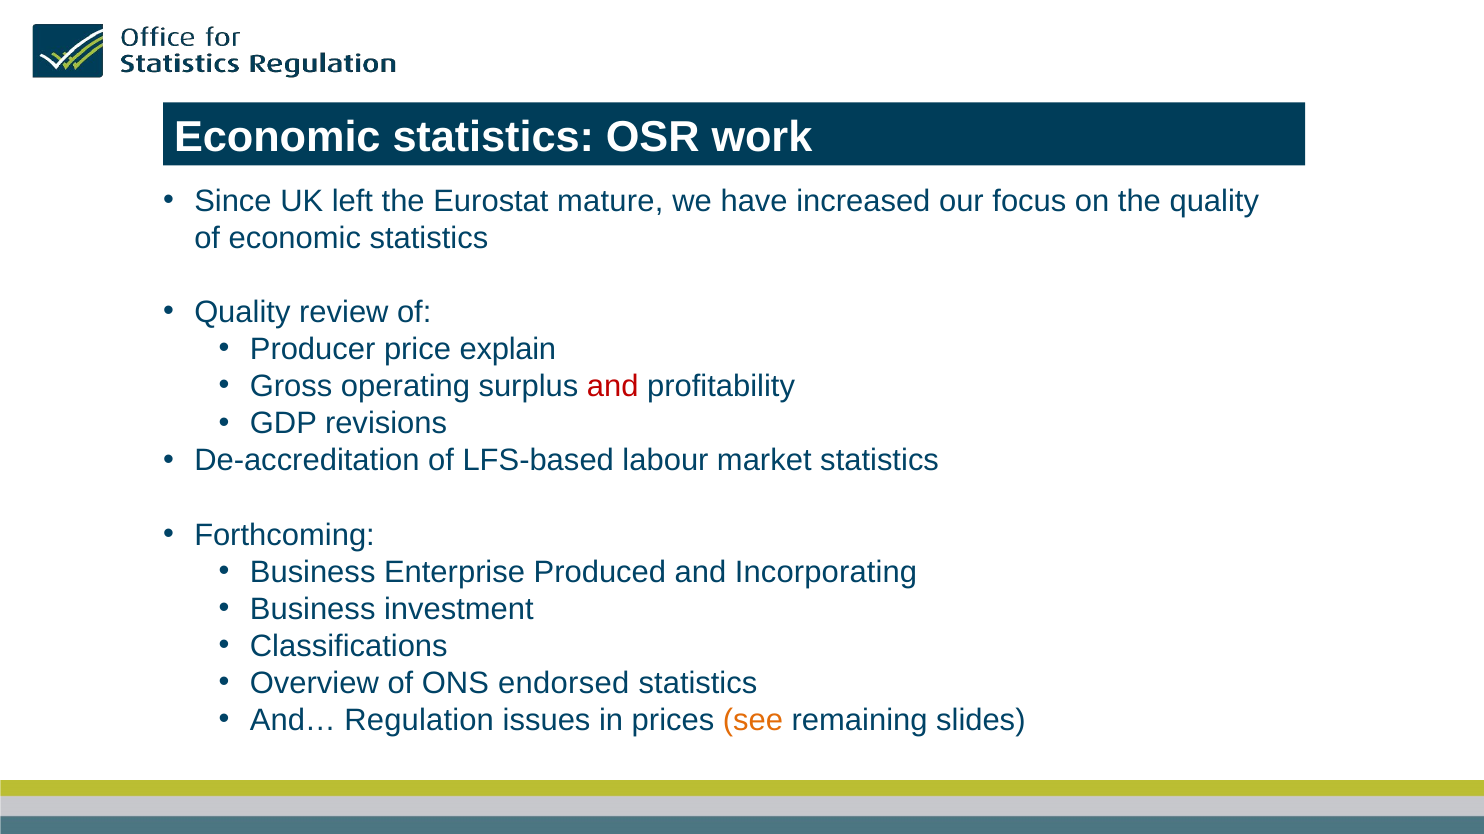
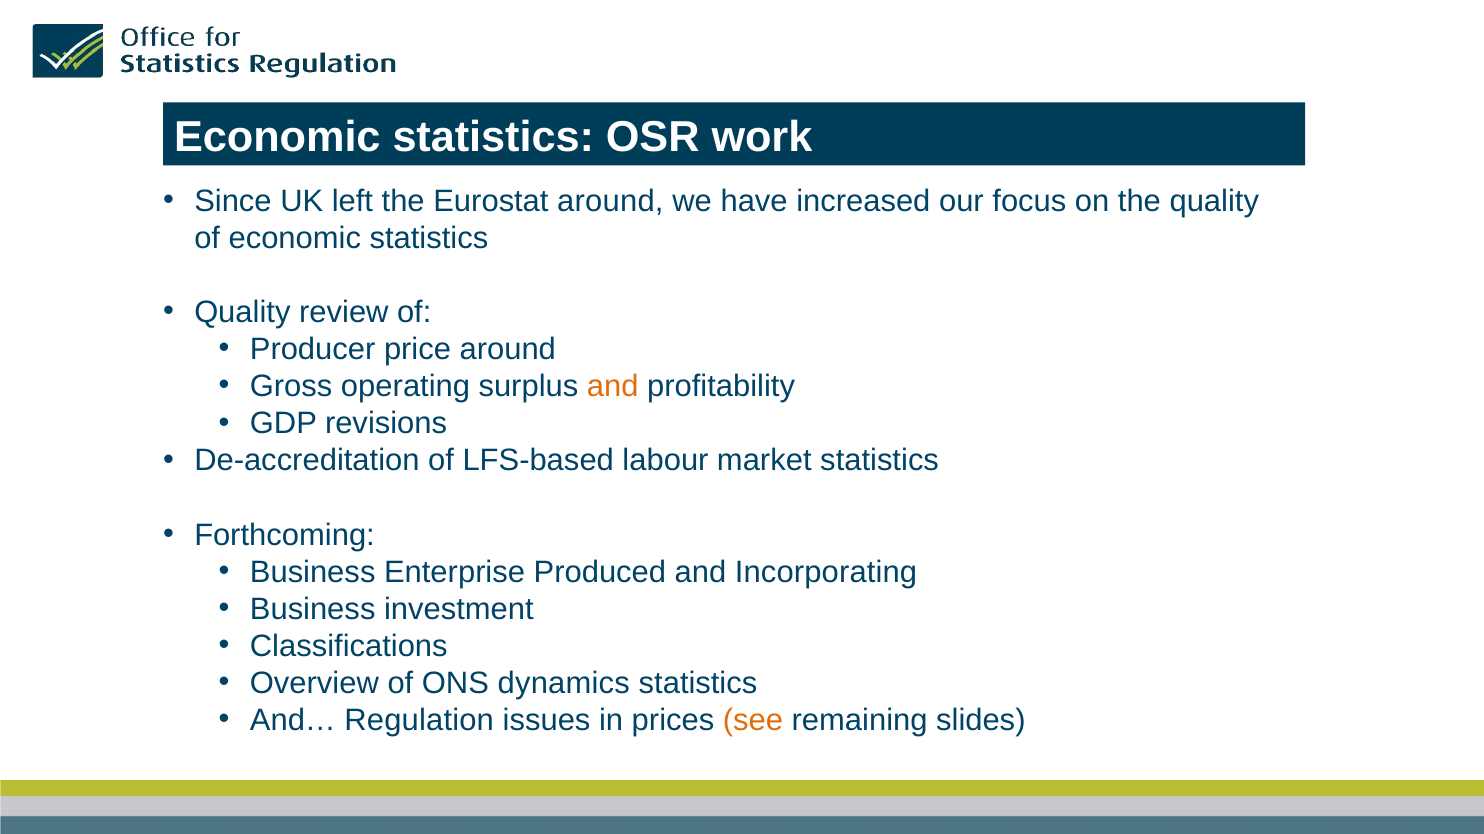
Eurostat mature: mature -> around
price explain: explain -> around
and at (613, 387) colour: red -> orange
endorsed: endorsed -> dynamics
